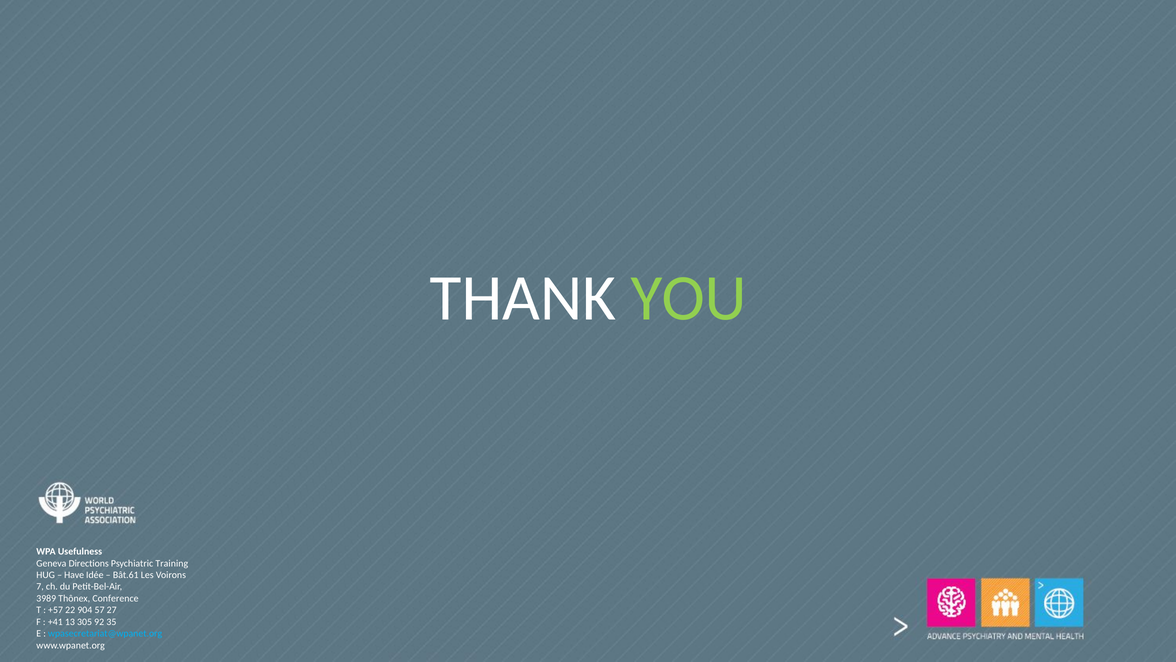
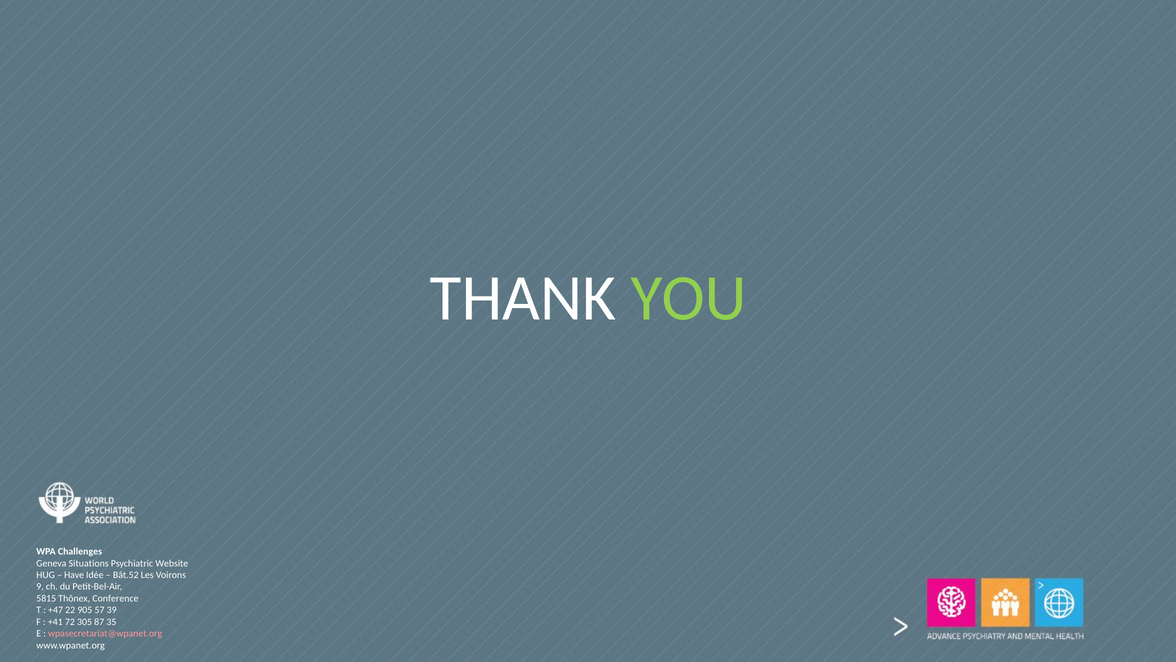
Usefulness: Usefulness -> Challenges
Directions: Directions -> Situations
Training: Training -> Website
Bât.61: Bât.61 -> Bât.52
7: 7 -> 9
3989: 3989 -> 5815
+57: +57 -> +47
904: 904 -> 905
27: 27 -> 39
13: 13 -> 72
92: 92 -> 87
wpasecretariat@wpanet.org colour: light blue -> pink
